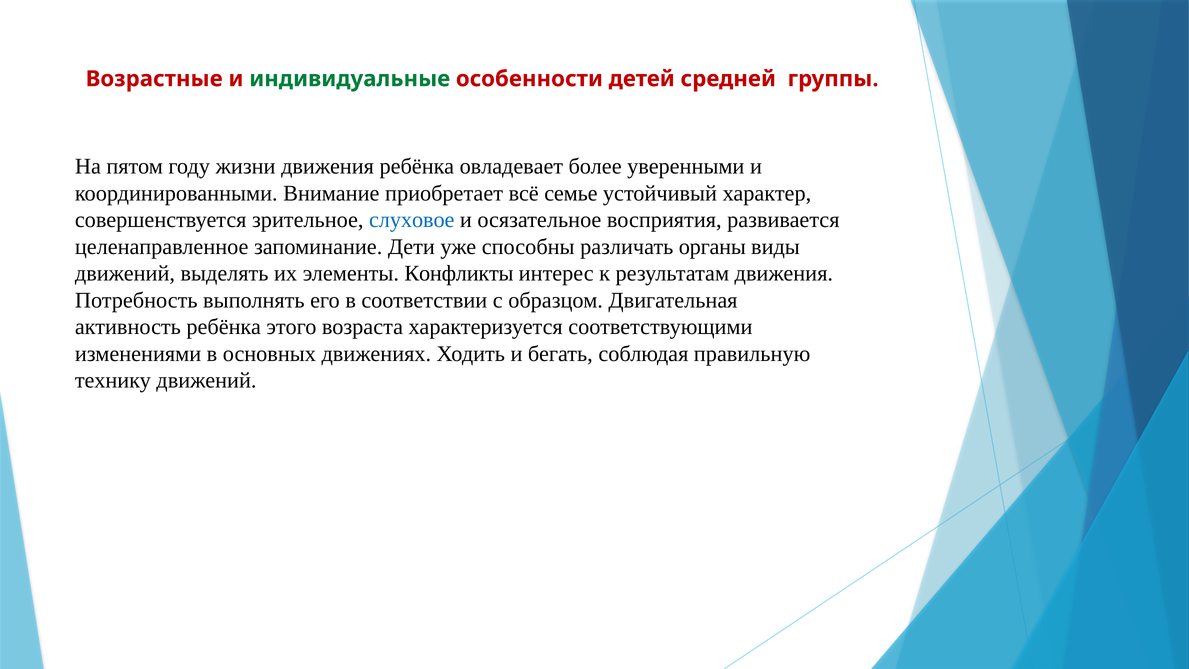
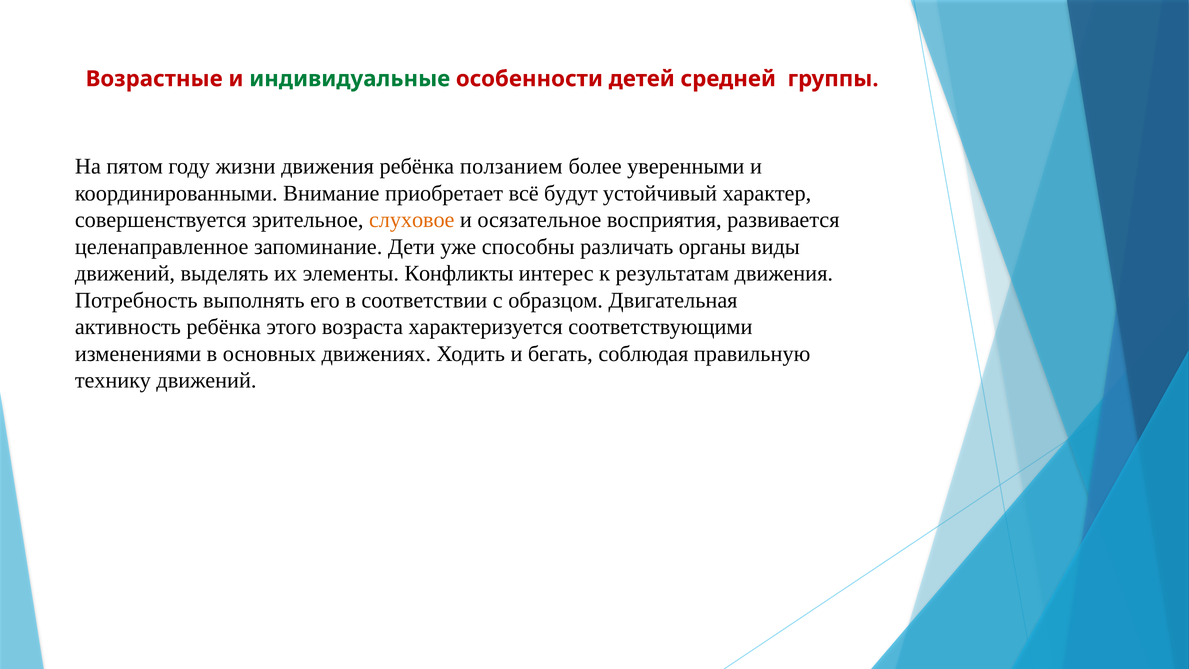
овладевает: овладевает -> ползанием
семье: семье -> будут
слуховое colour: blue -> orange
